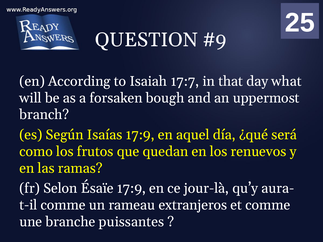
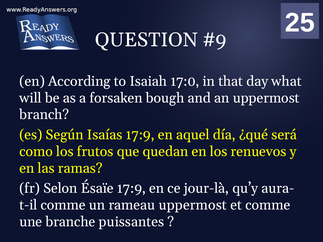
17:7: 17:7 -> 17:0
rameau extranjeros: extranjeros -> uppermost
